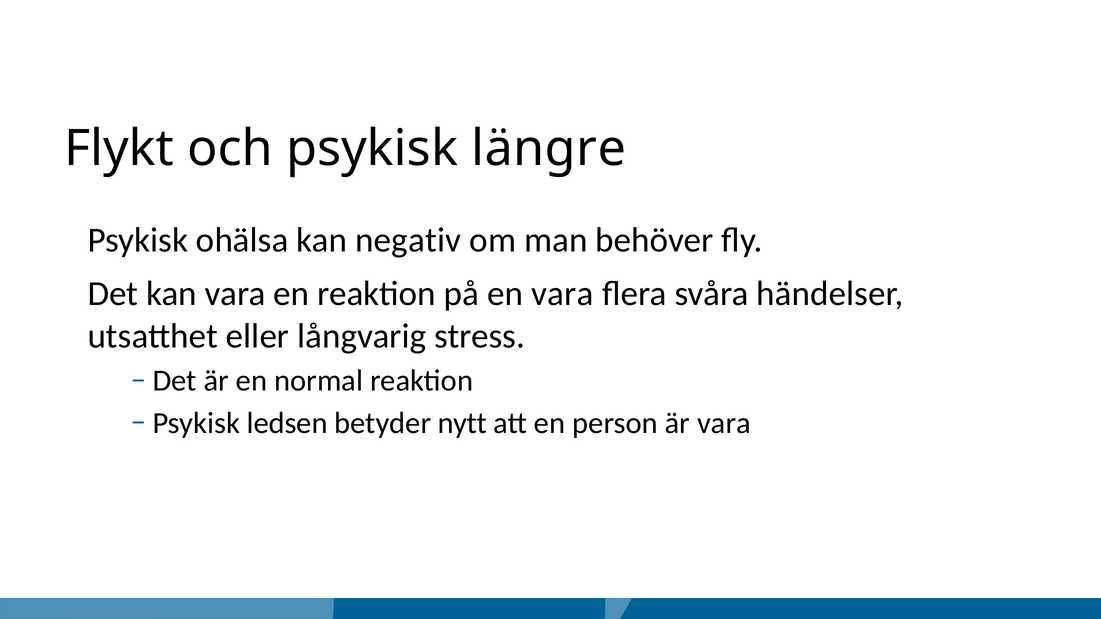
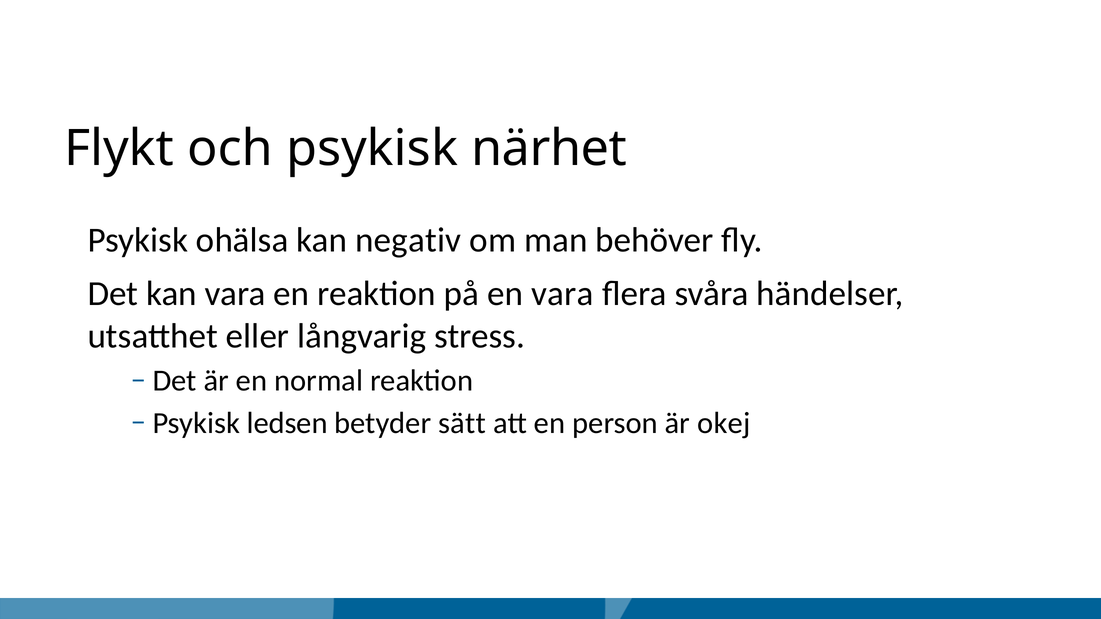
längre: längre -> närhet
nytt: nytt -> sätt
är vara: vara -> okej
